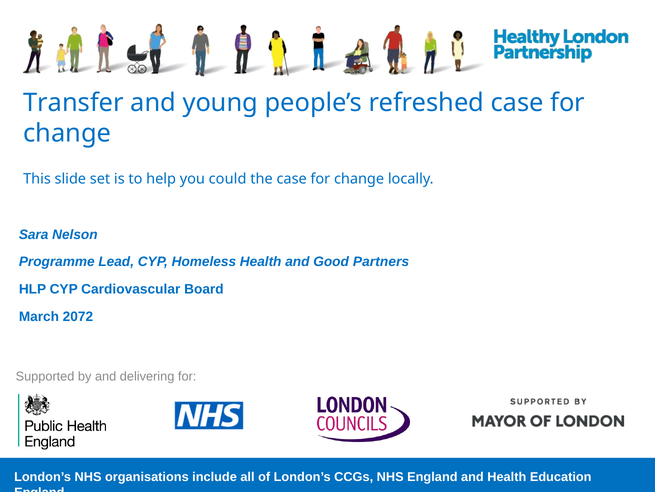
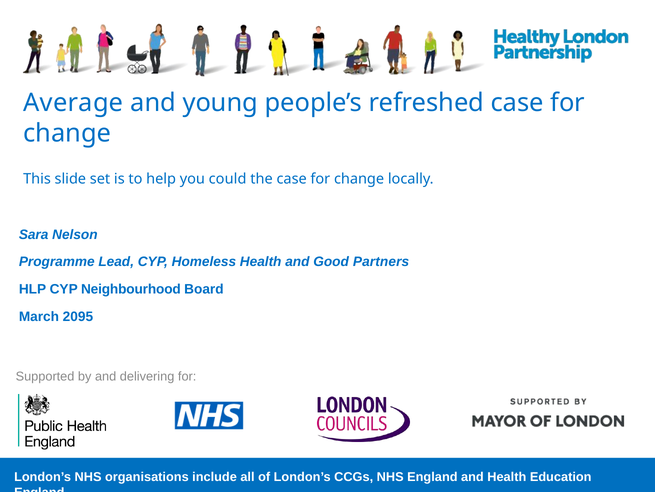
Transfer: Transfer -> Average
Cardiovascular: Cardiovascular -> Neighbourhood
2072: 2072 -> 2095
